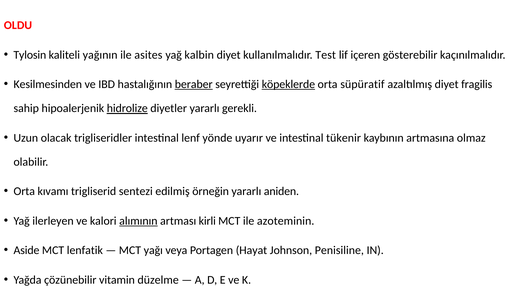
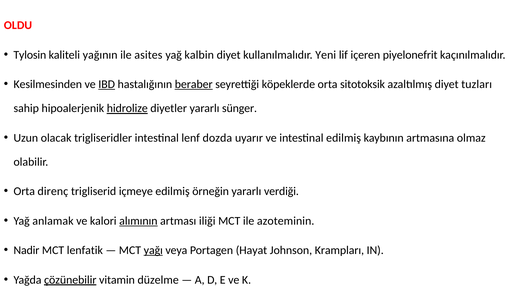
Test: Test -> Yeni
gösterebilir: gösterebilir -> piyelonefrit
IBD underline: none -> present
köpeklerde underline: present -> none
süpüratif: süpüratif -> sitotoksik
fragilis: fragilis -> tuzları
gerekli: gerekli -> sünger
yönde: yönde -> dozda
intestinal tükenir: tükenir -> edilmiş
kıvamı: kıvamı -> direnç
sentezi: sentezi -> içmeye
aniden: aniden -> verdiği
ilerleyen: ilerleyen -> anlamak
kirli: kirli -> iliği
Aside: Aside -> Nadir
yağı underline: none -> present
Penisiline: Penisiline -> Krampları
çözünebilir underline: none -> present
